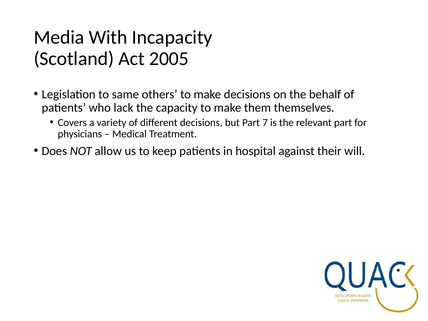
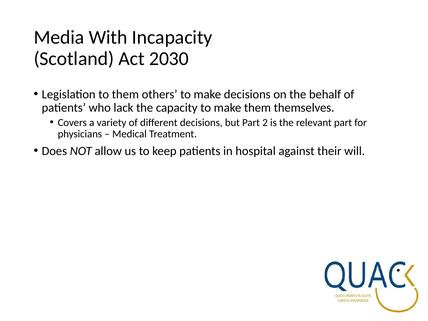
2005: 2005 -> 2030
to same: same -> them
7: 7 -> 2
